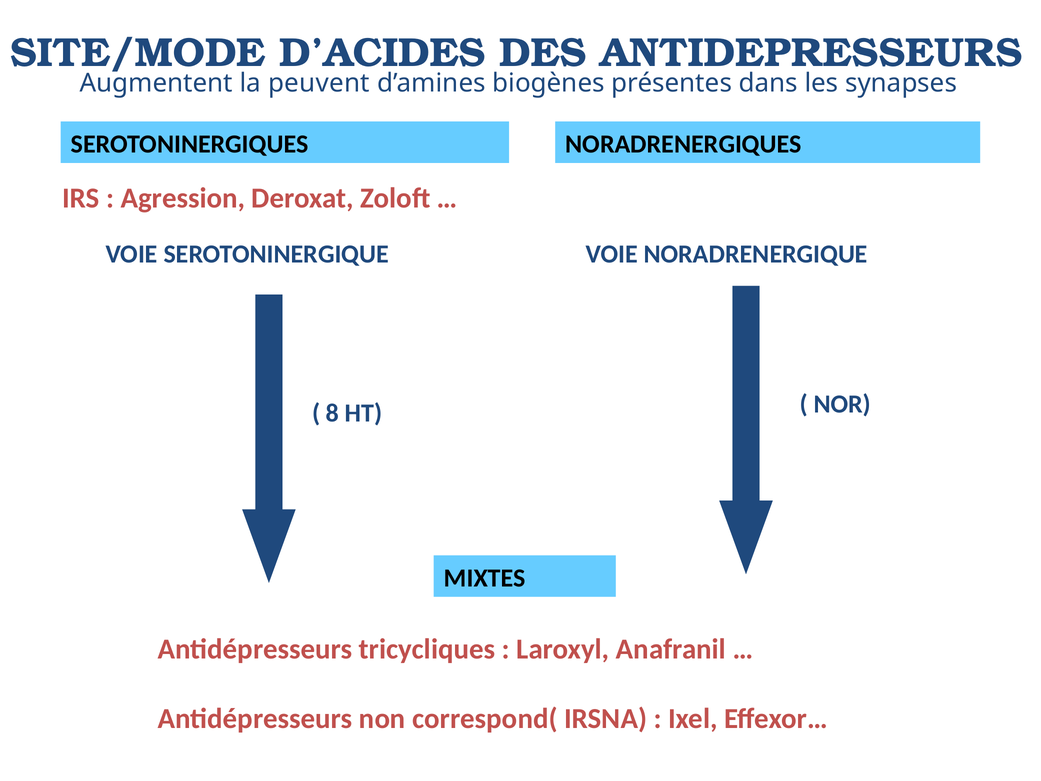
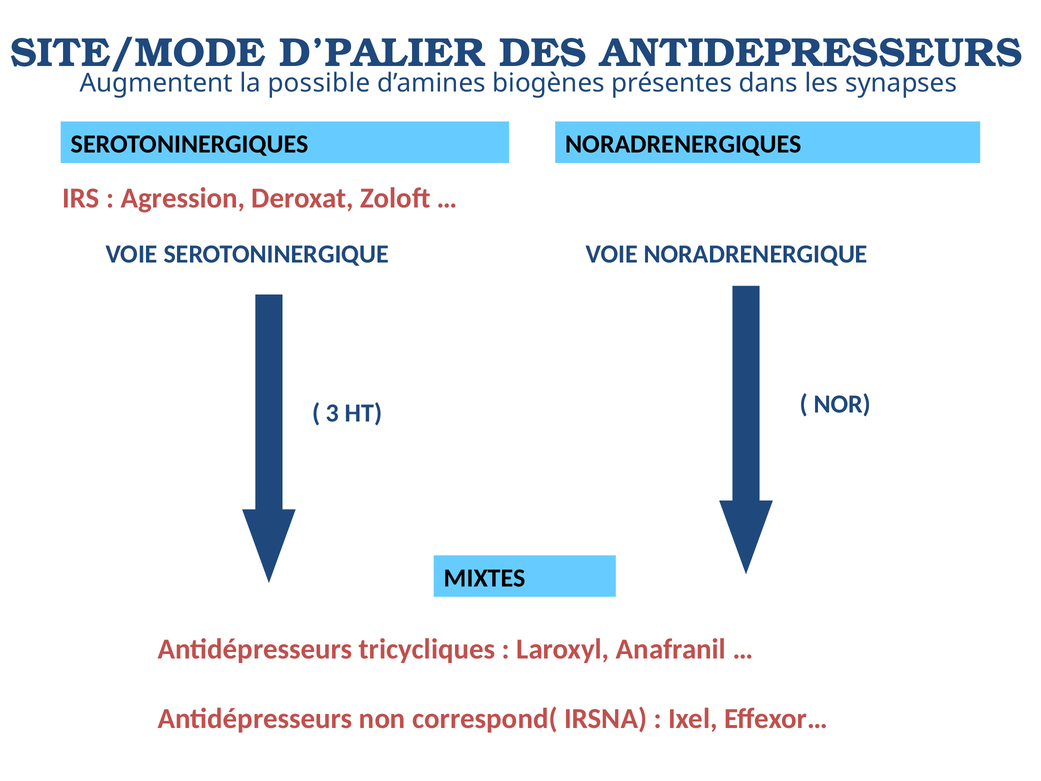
D’ACIDES: D’ACIDES -> D’PALIER
peuvent: peuvent -> possible
8: 8 -> 3
